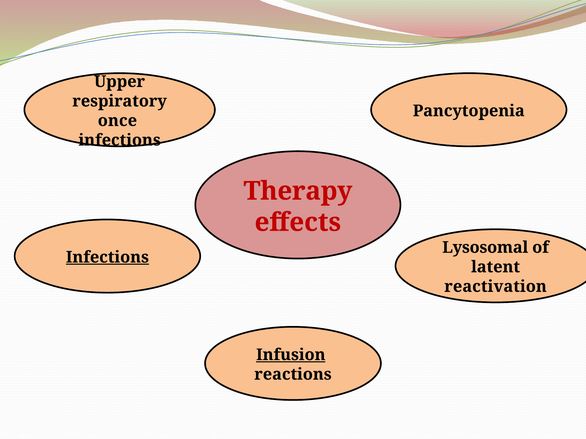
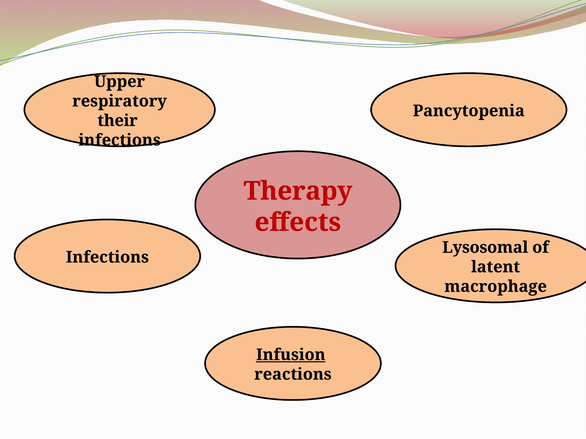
once: once -> their
Infections at (107, 257) underline: present -> none
reactivation: reactivation -> macrophage
